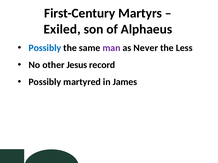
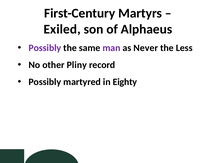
Possibly at (45, 48) colour: blue -> purple
Jesus: Jesus -> Pliny
James: James -> Eighty
